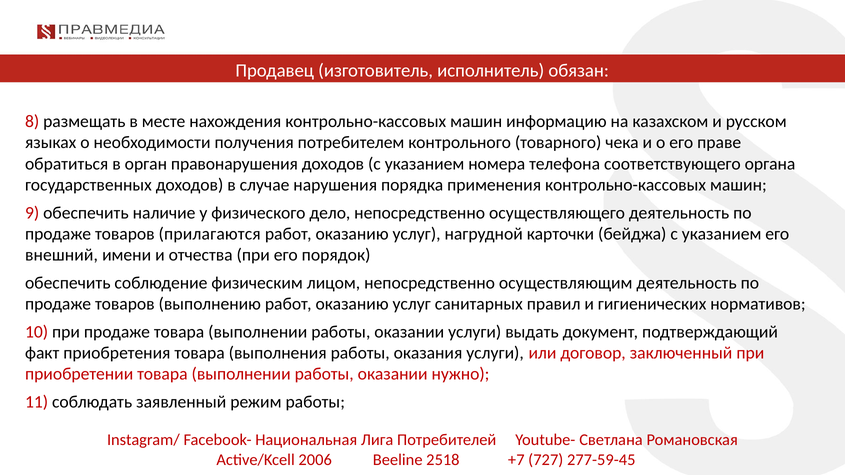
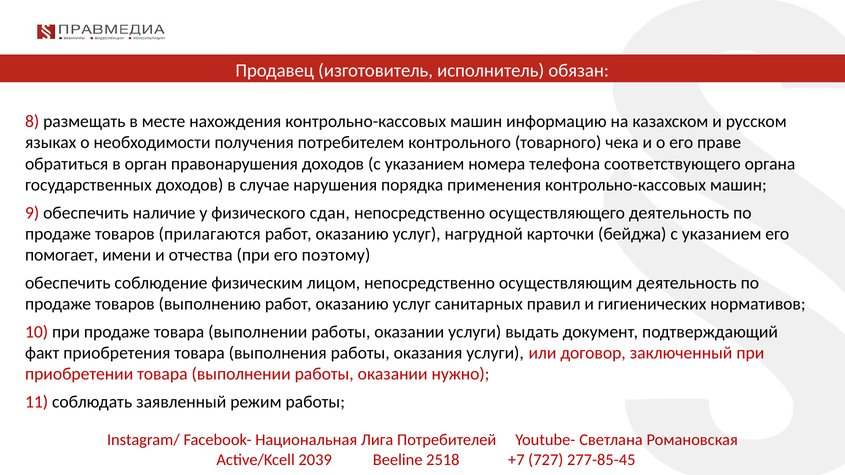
дело: дело -> сдан
внешний: внешний -> помогает
порядок: порядок -> поэтому
2006: 2006 -> 2039
277-59-45: 277-59-45 -> 277-85-45
